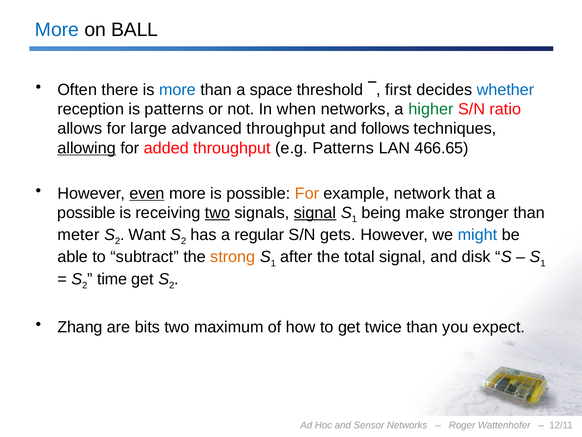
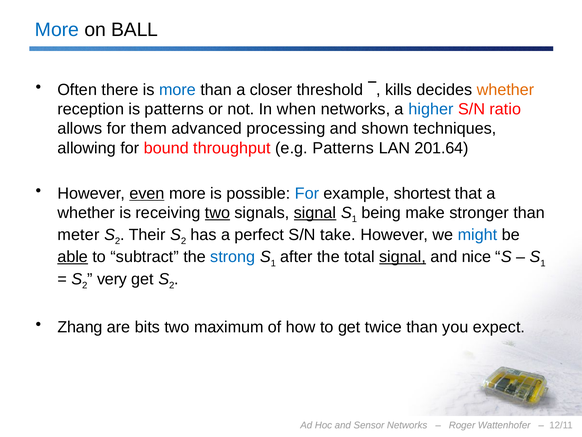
space: space -> closer
first: first -> kills
whether at (506, 90) colour: blue -> orange
higher colour: green -> blue
large: large -> them
advanced throughput: throughput -> processing
follows: follows -> shown
allowing underline: present -> none
added: added -> bound
466.65: 466.65 -> 201.64
For at (307, 193) colour: orange -> blue
network: network -> shortest
possible at (86, 213): possible -> whether
Want: Want -> Their
regular: regular -> perfect
gets: gets -> take
able underline: none -> present
strong colour: orange -> blue
signal at (403, 257) underline: none -> present
disk: disk -> nice
time: time -> very
